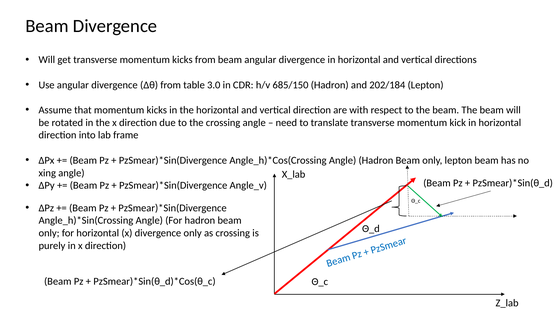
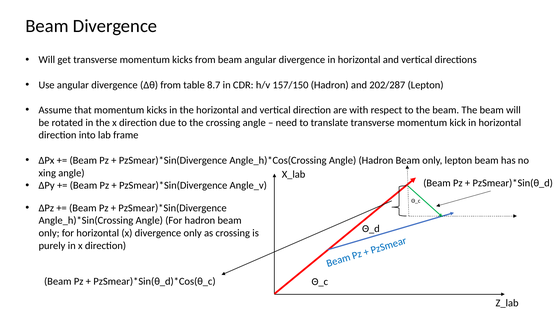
3.0: 3.0 -> 8.7
685/150: 685/150 -> 157/150
202/184: 202/184 -> 202/287
